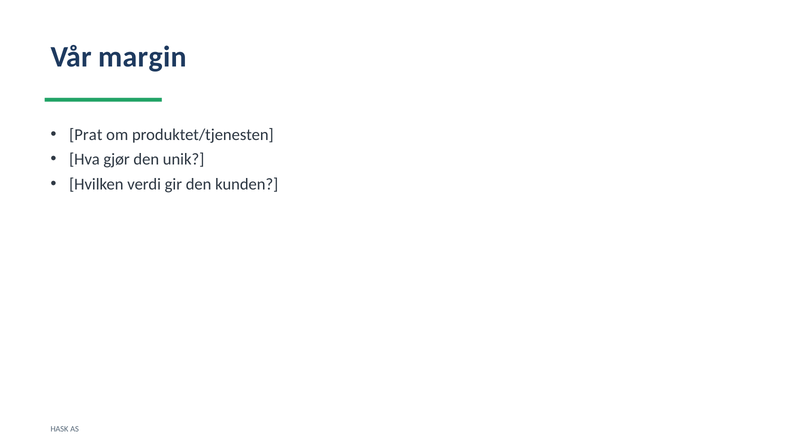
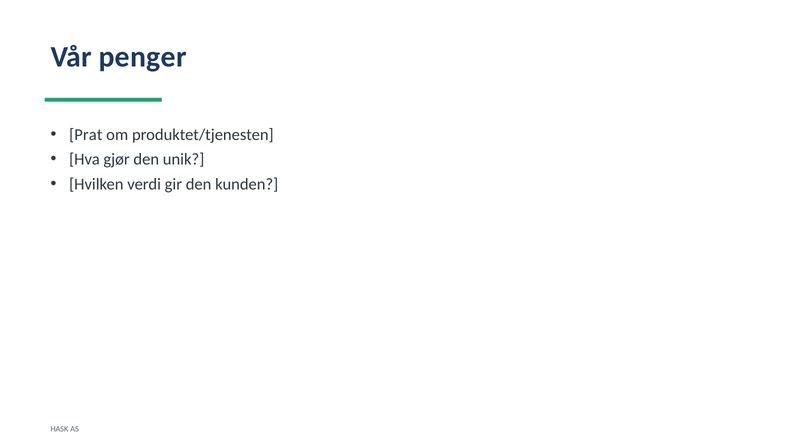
margin: margin -> penger
